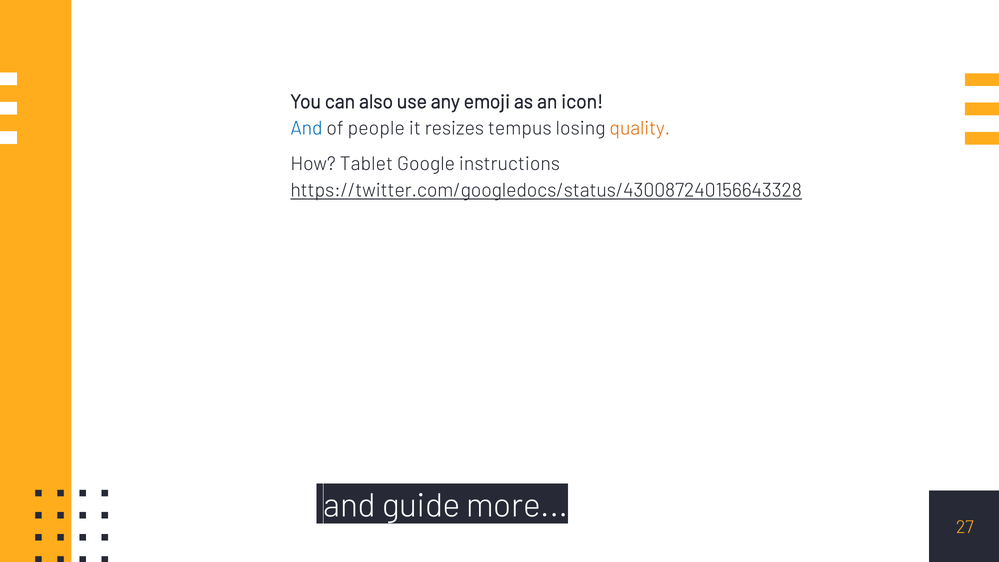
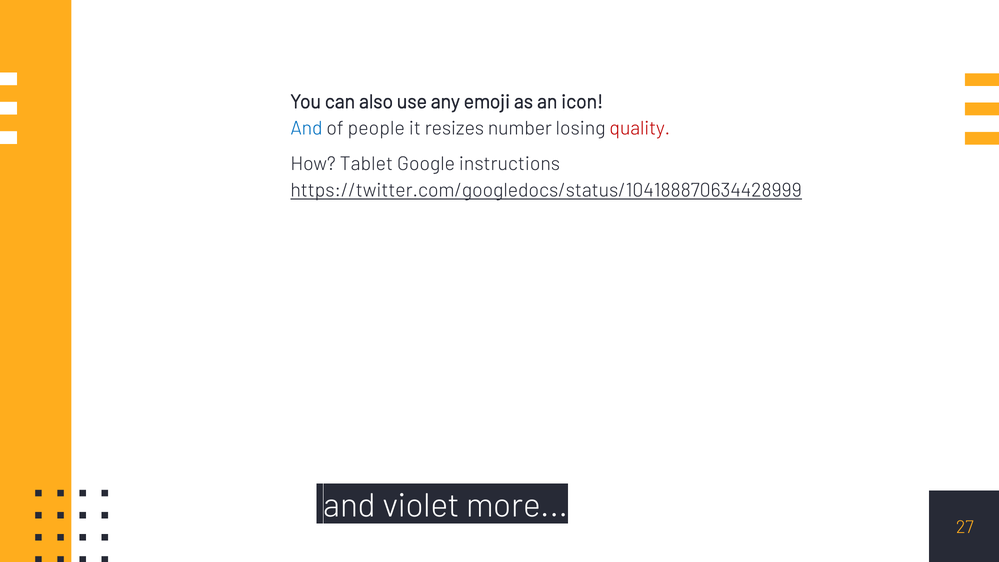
tempus: tempus -> number
quality colour: orange -> red
https://twitter.com/googledocs/status/430087240156643328: https://twitter.com/googledocs/status/430087240156643328 -> https://twitter.com/googledocs/status/104188870634428999
guide: guide -> violet
